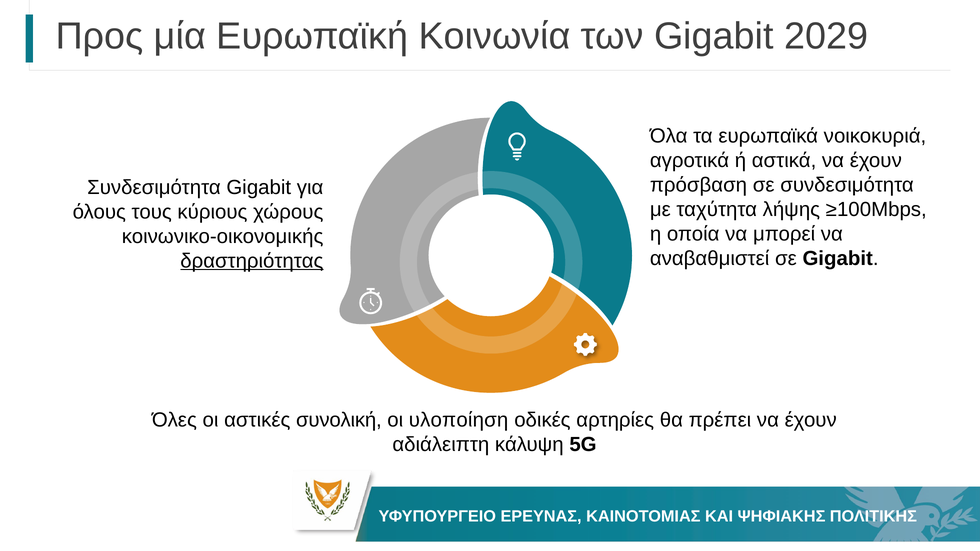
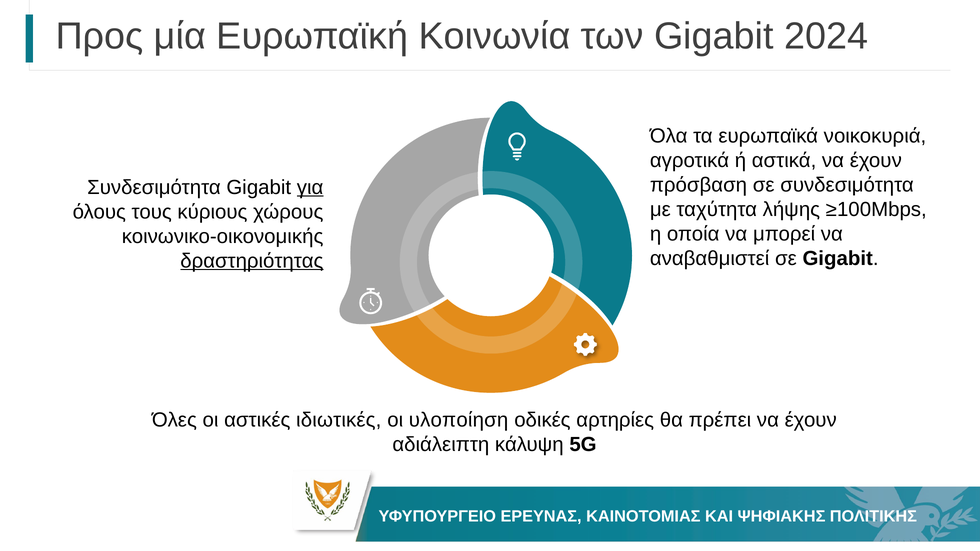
2029: 2029 -> 2024
για underline: none -> present
συνολική: συνολική -> ιδιωτικές
